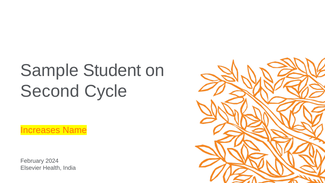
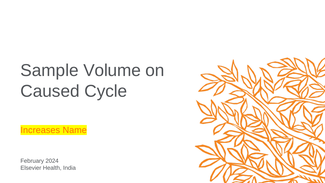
Student: Student -> Volume
Second: Second -> Caused
